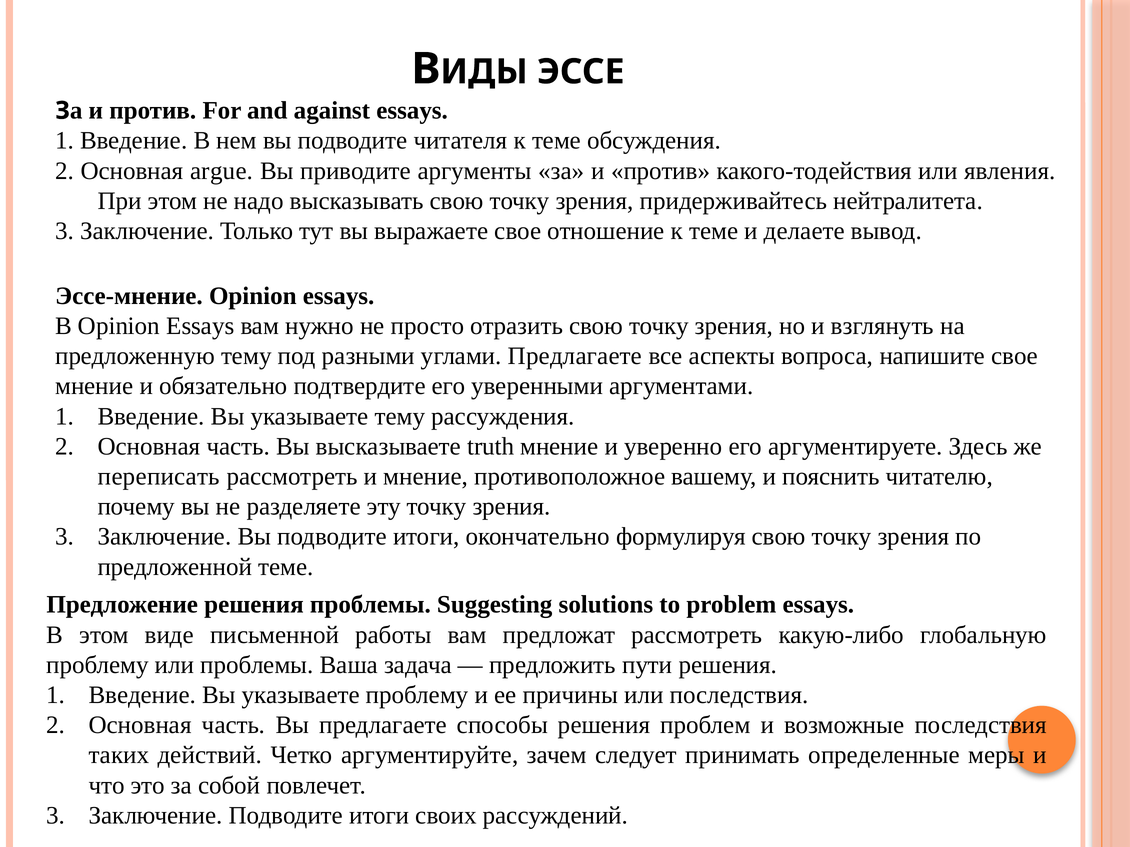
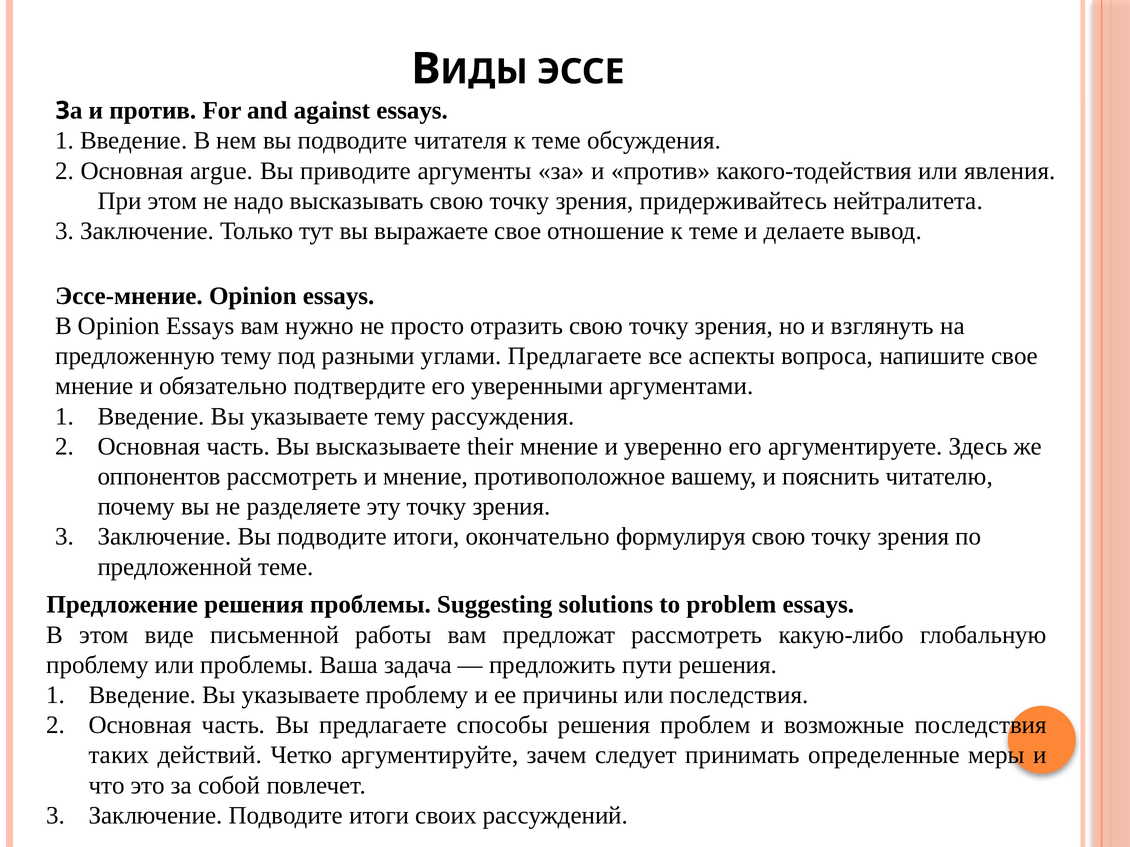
truth: truth -> their
переписать: переписать -> оппонентов
